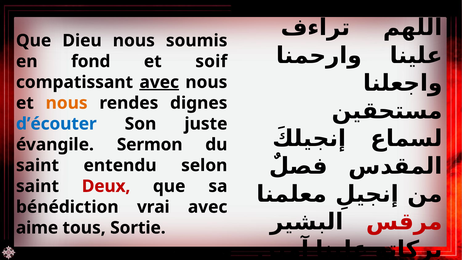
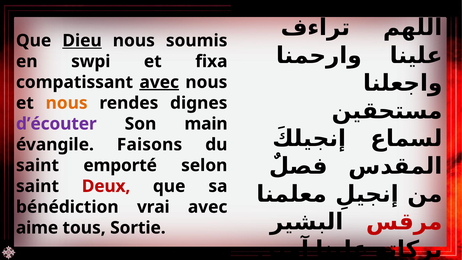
Dieu underline: none -> present
fond: fond -> swpi
soif: soif -> fixa
d’écouter colour: blue -> purple
juste: juste -> main
Sermon: Sermon -> Faisons
entendu: entendu -> emporté
